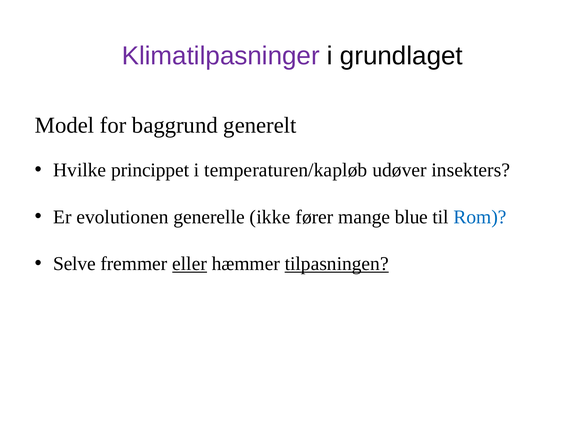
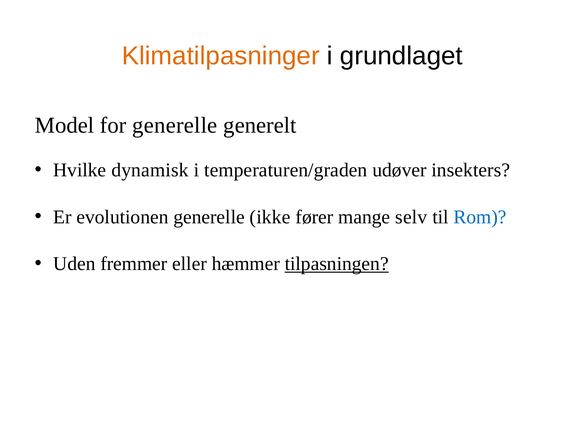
Klimatilpasninger colour: purple -> orange
for baggrund: baggrund -> generelle
princippet: princippet -> dynamisk
temperaturen/kapløb: temperaturen/kapløb -> temperaturen/graden
blue: blue -> selv
Selve: Selve -> Uden
eller underline: present -> none
